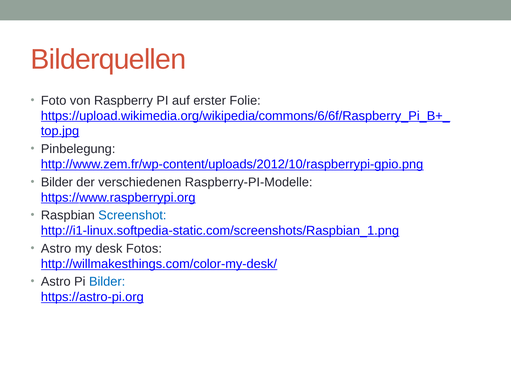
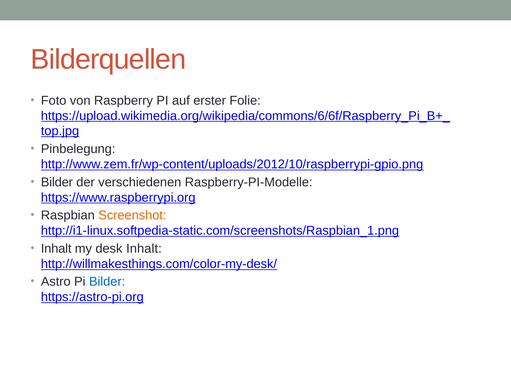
Screenshot colour: blue -> orange
Astro at (56, 249): Astro -> Inhalt
desk Fotos: Fotos -> Inhalt
